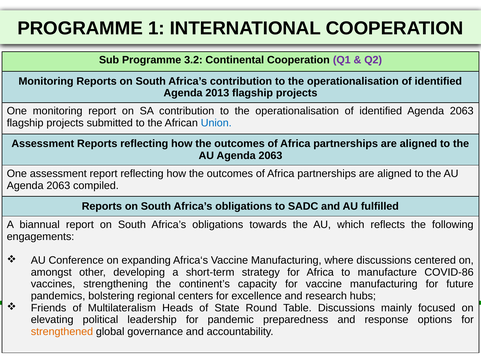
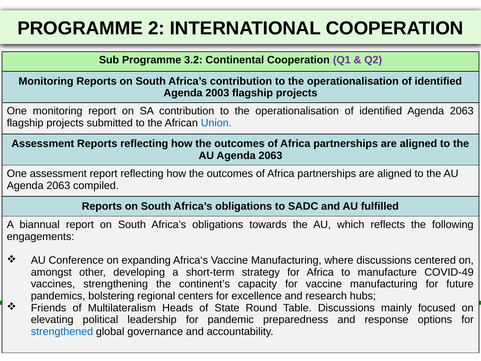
1: 1 -> 2
2013: 2013 -> 2003
COVID-86: COVID-86 -> COVID-49
strengthened colour: orange -> blue
